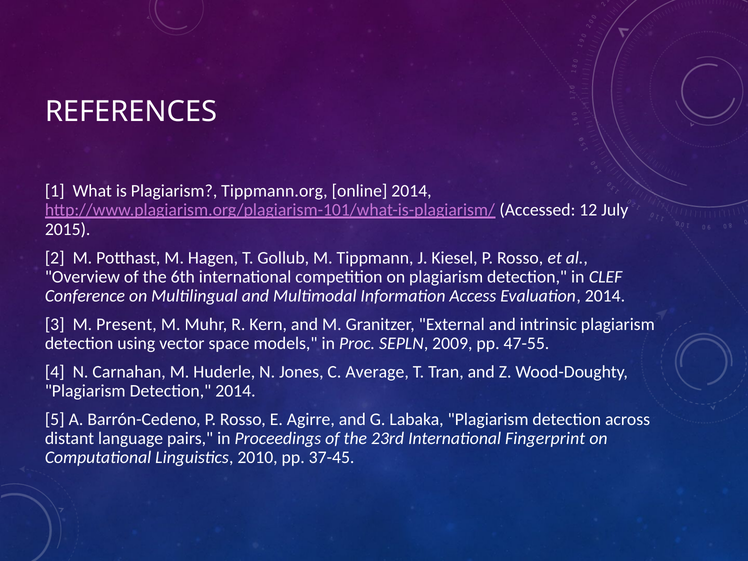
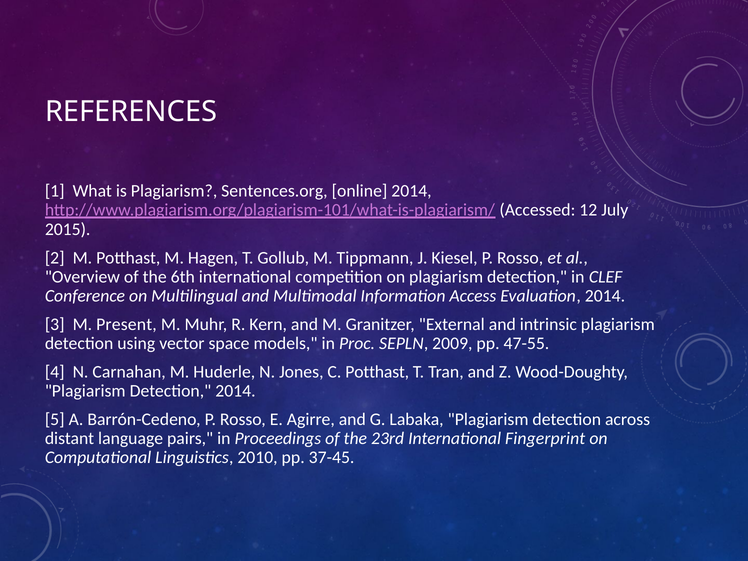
Tippmann.org: Tippmann.org -> Sentences.org
C Average: Average -> Potthast
